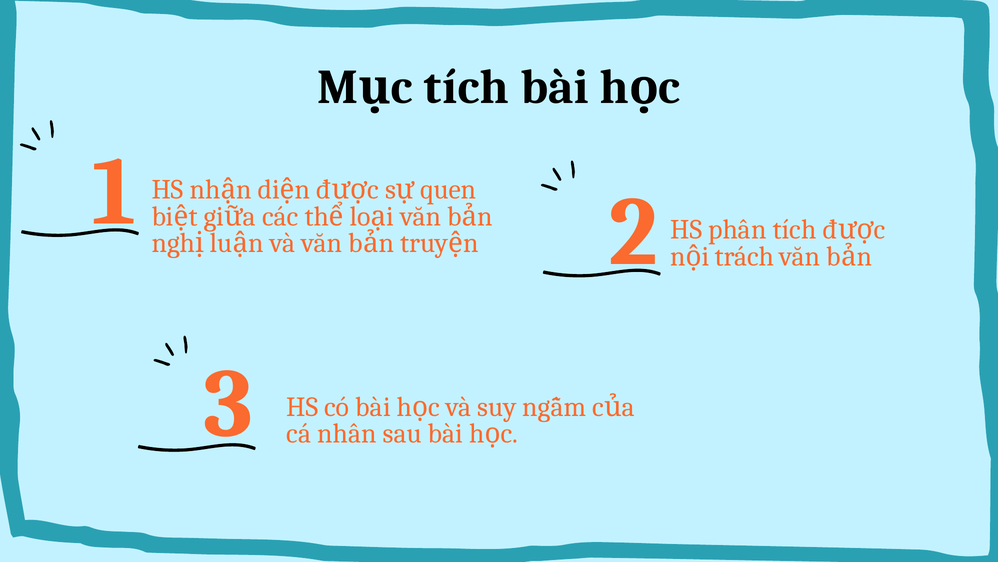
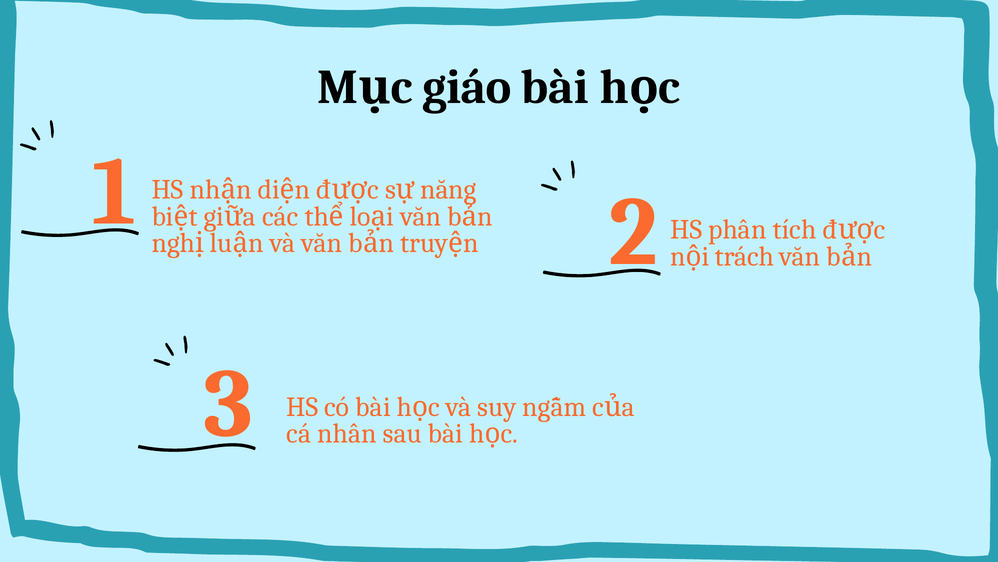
tích at (466, 87): tích -> giáo
quen: quen -> năng
